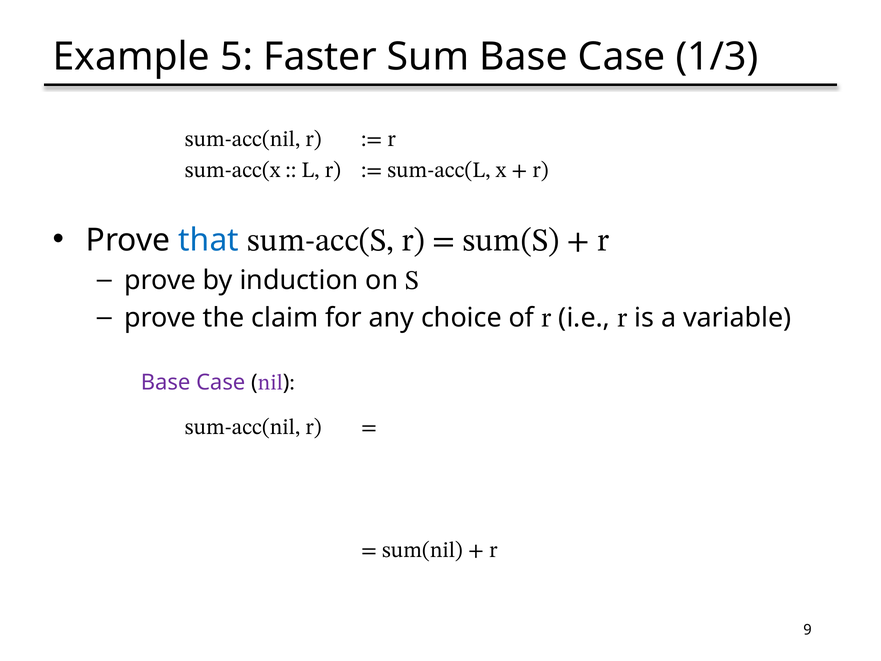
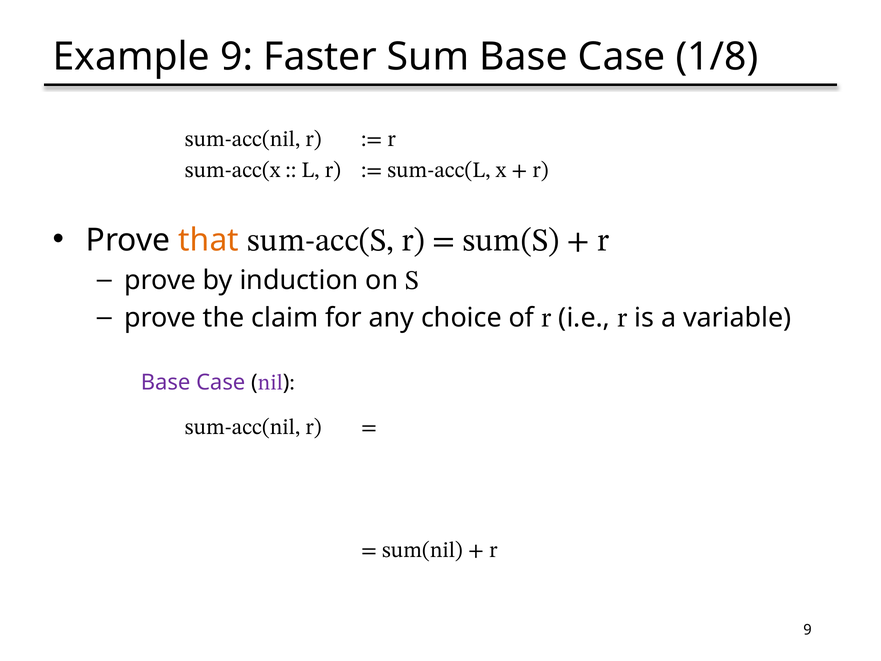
Example 5: 5 -> 9
1/3: 1/3 -> 1/8
that colour: blue -> orange
